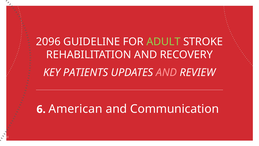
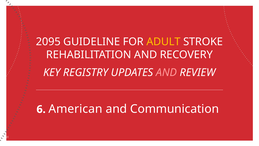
2096: 2096 -> 2095
ADULT colour: light green -> yellow
PATIENTS: PATIENTS -> REGISTRY
